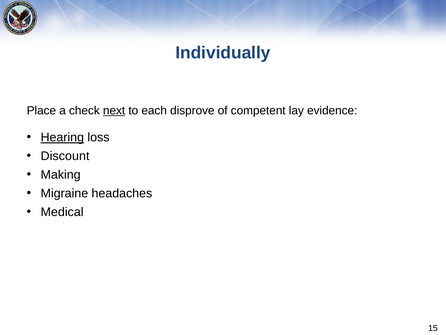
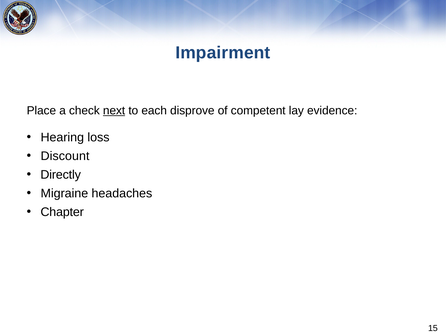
Individually: Individually -> Impairment
Hearing underline: present -> none
Making: Making -> Directly
Medical: Medical -> Chapter
